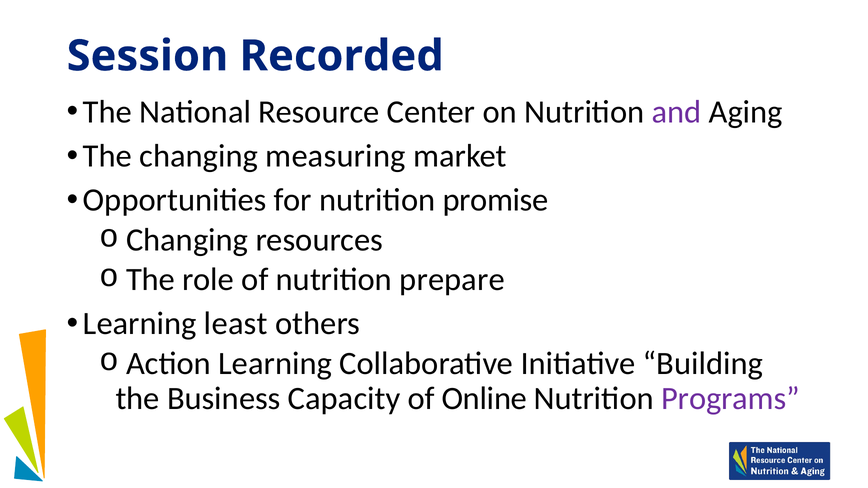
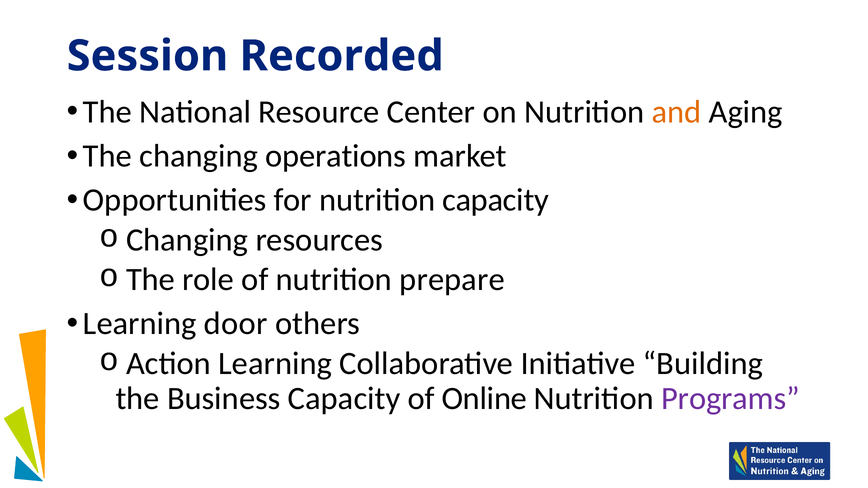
and colour: purple -> orange
measuring: measuring -> operations
nutrition promise: promise -> capacity
least: least -> door
